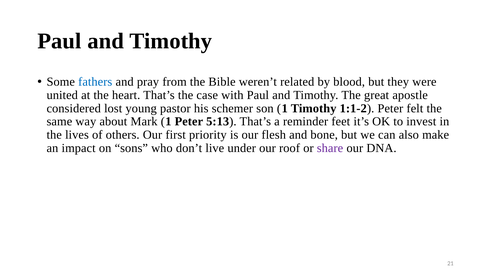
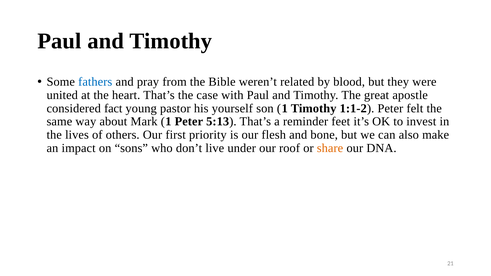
lost: lost -> fact
schemer: schemer -> yourself
share colour: purple -> orange
